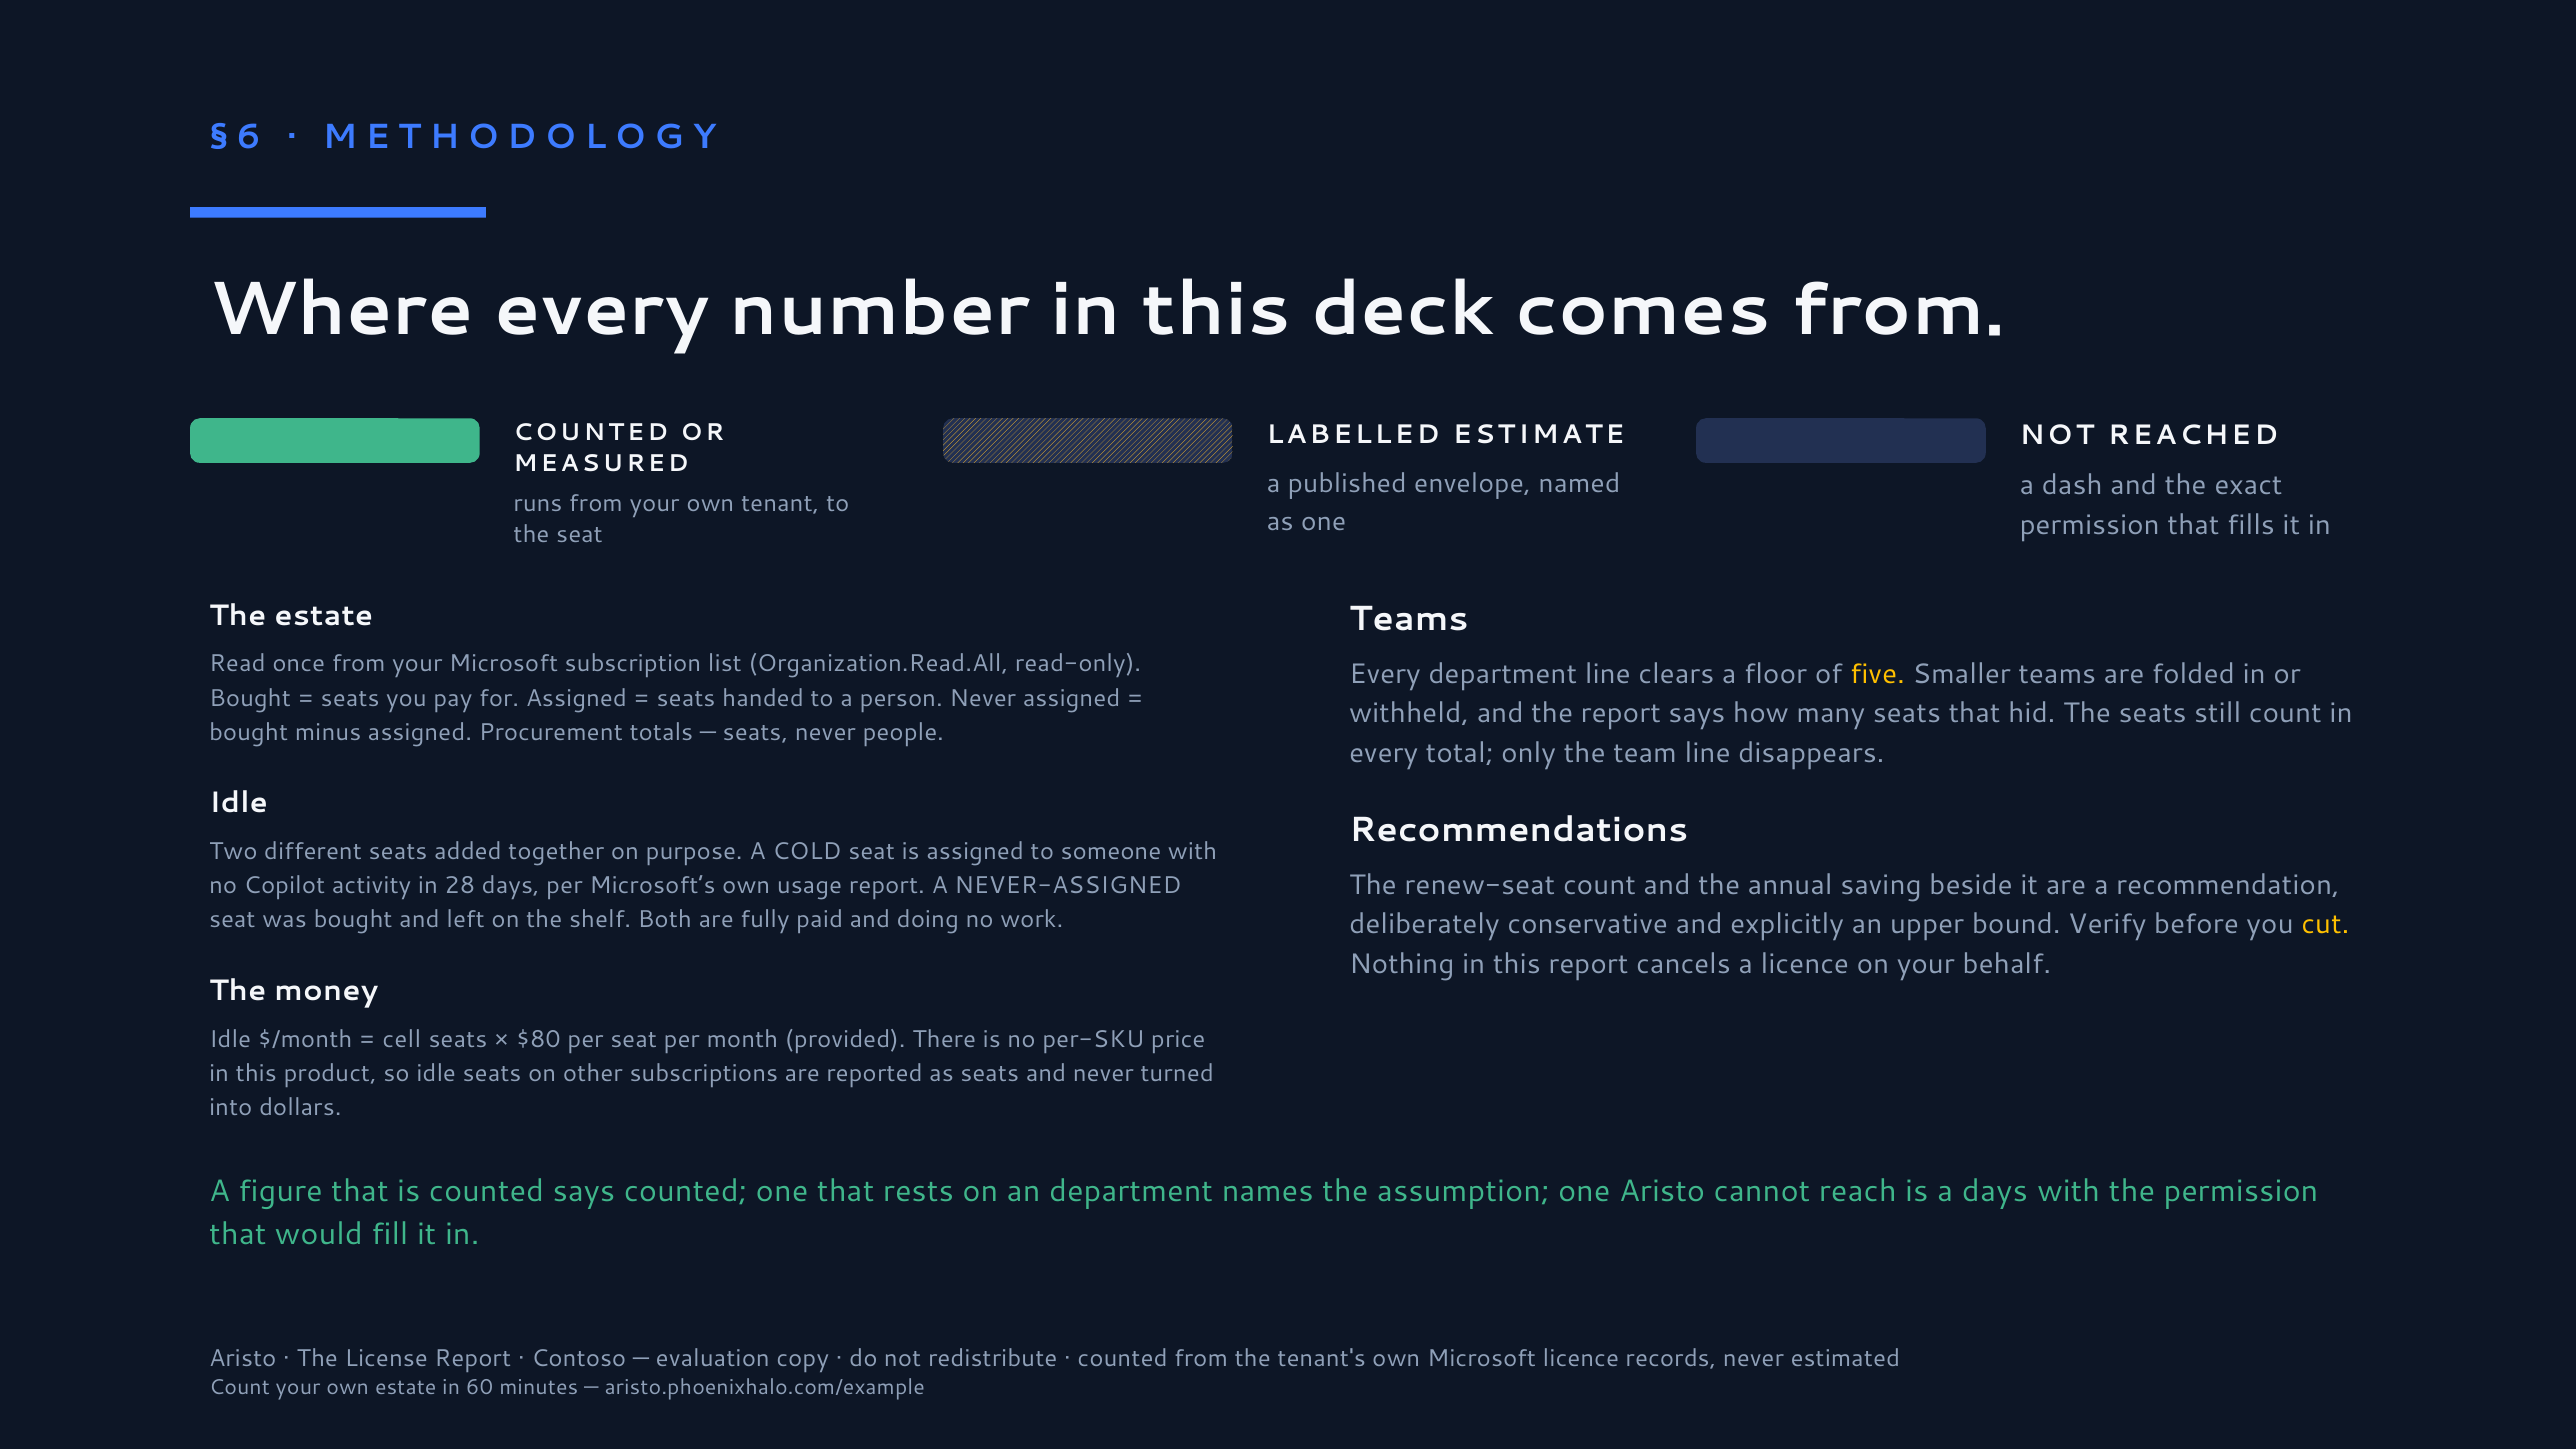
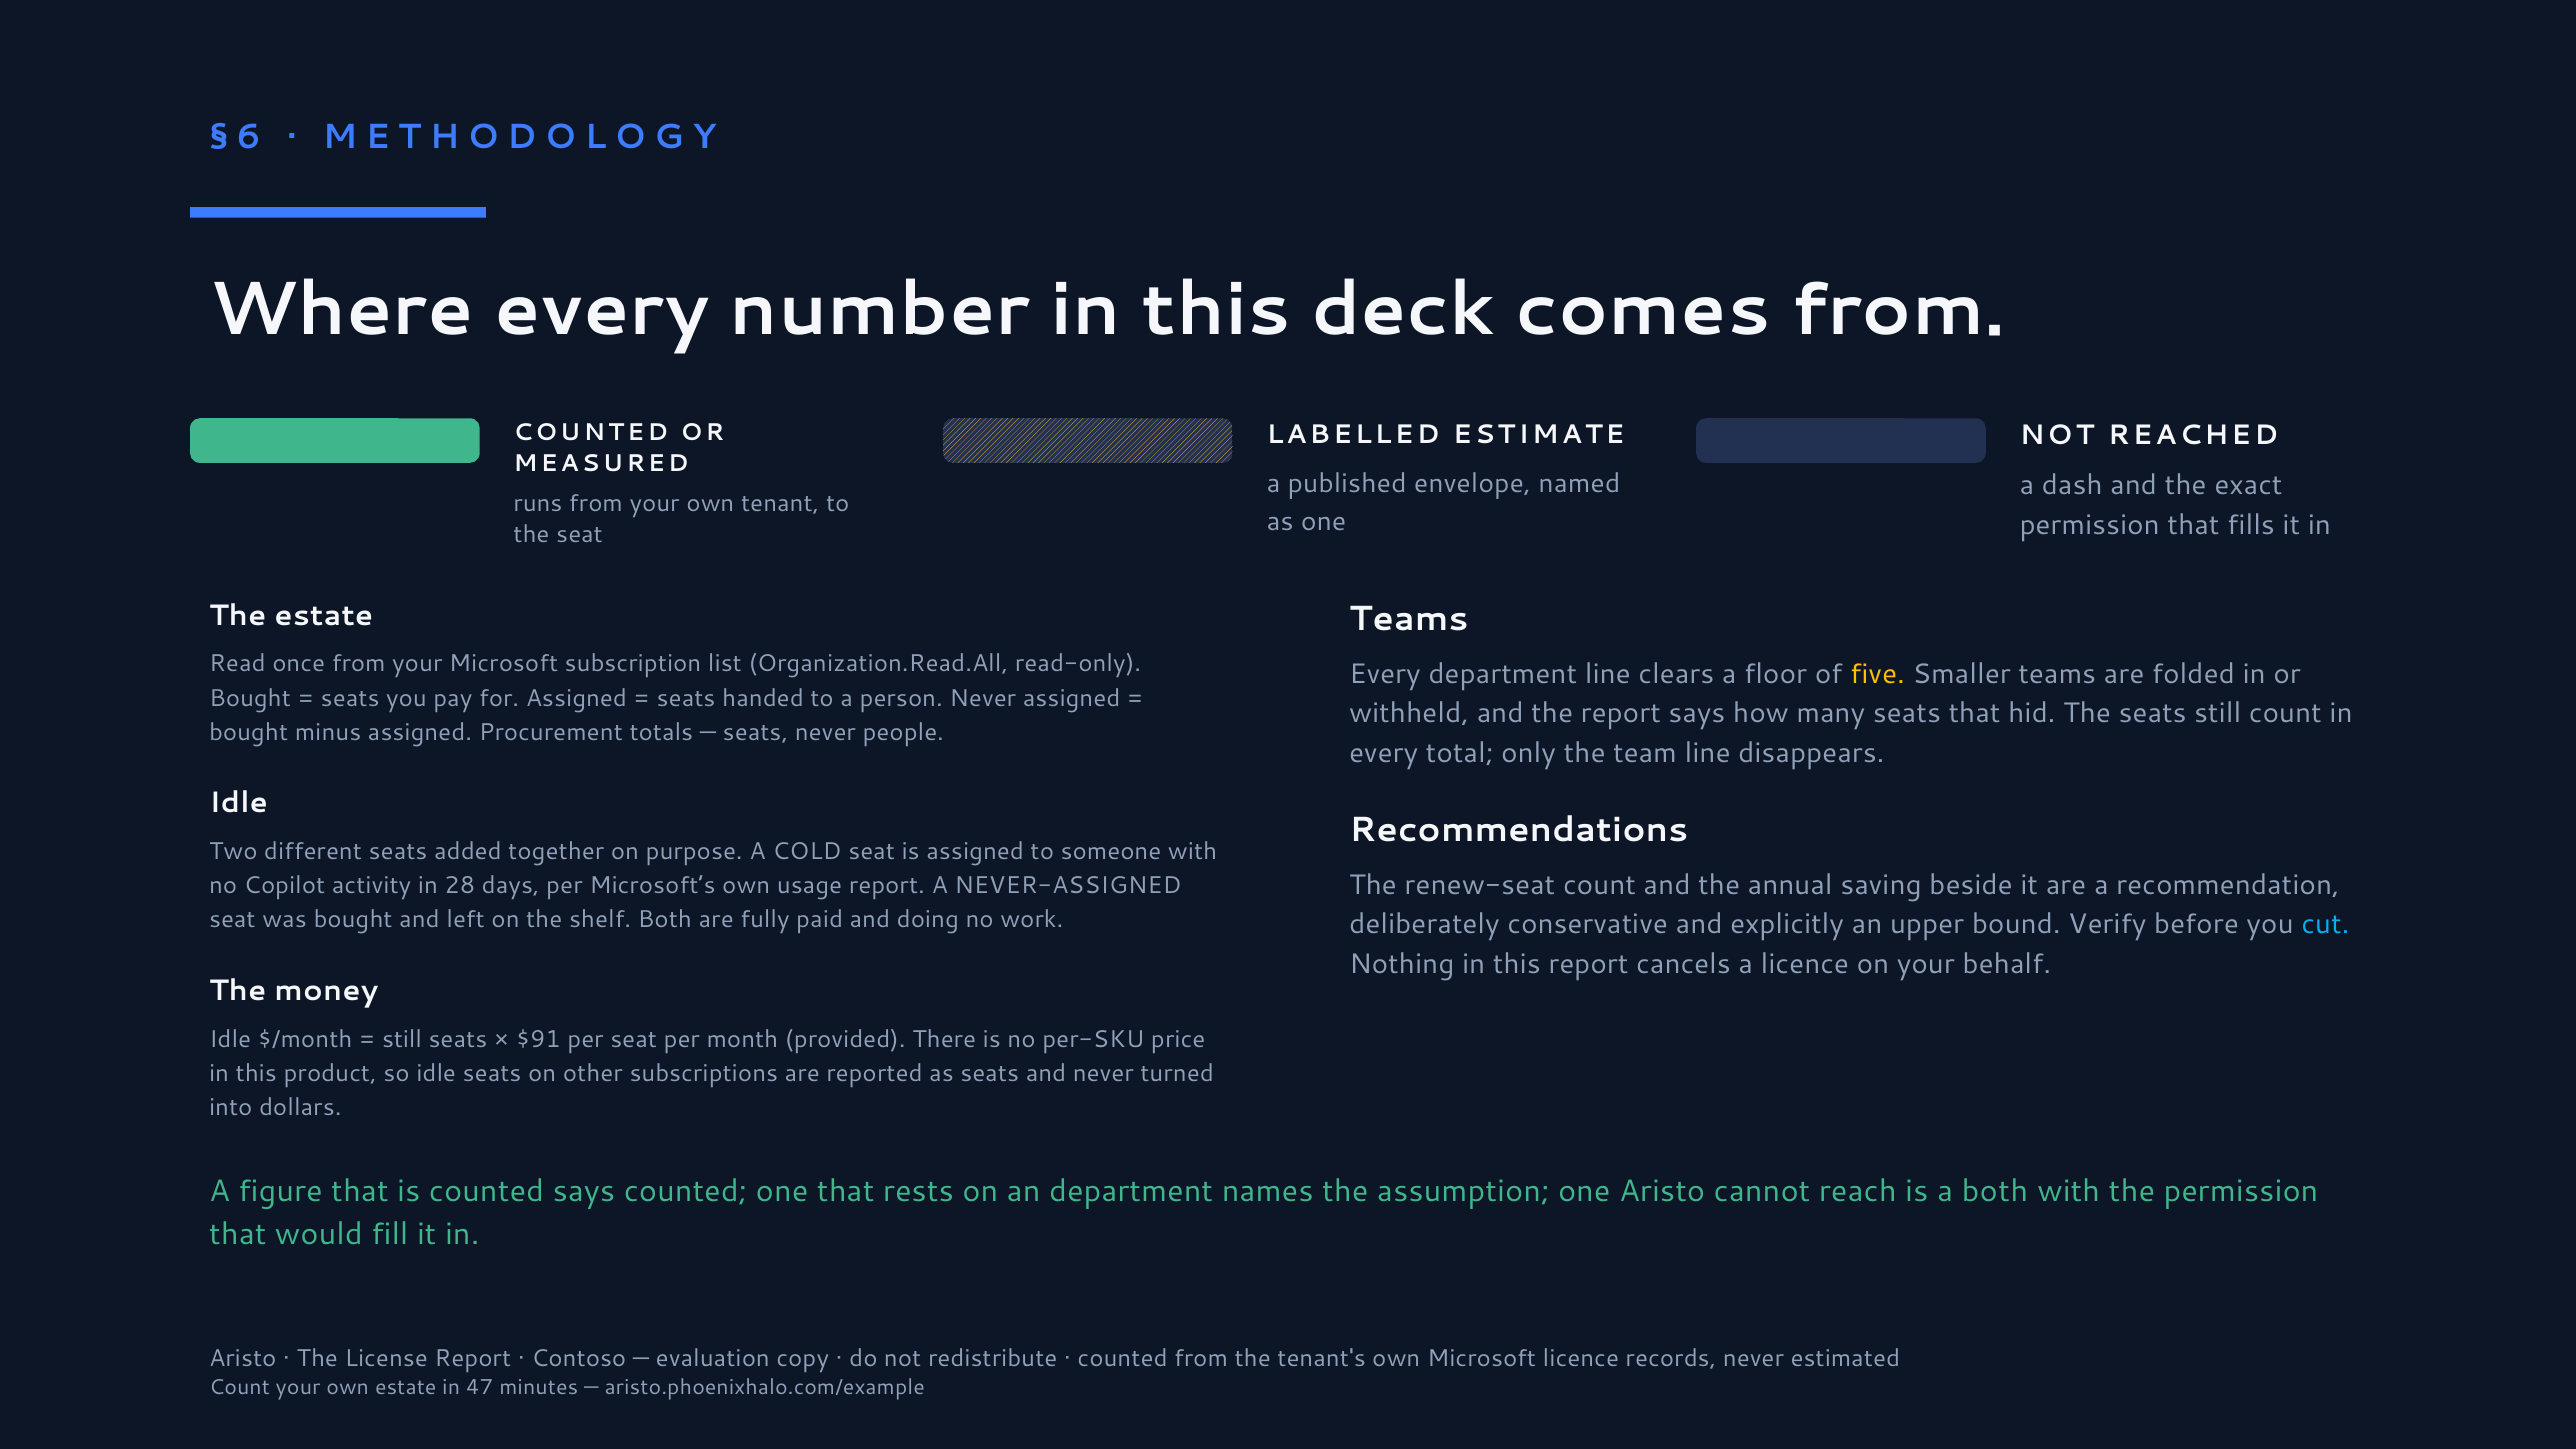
cut colour: yellow -> light blue
cell at (402, 1039): cell -> still
$80: $80 -> $91
a days: days -> both
60: 60 -> 47
